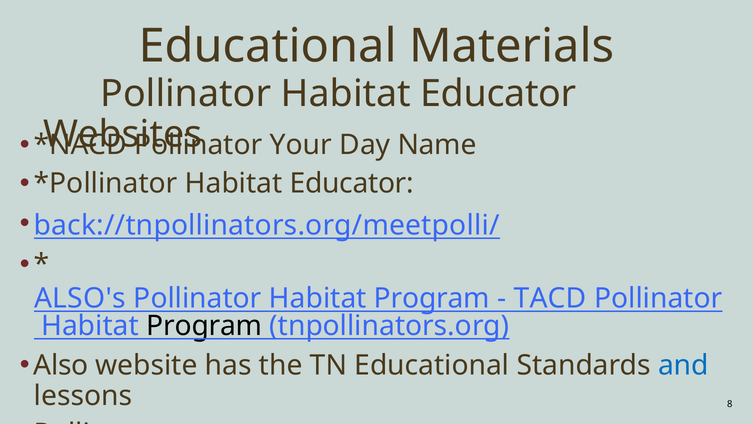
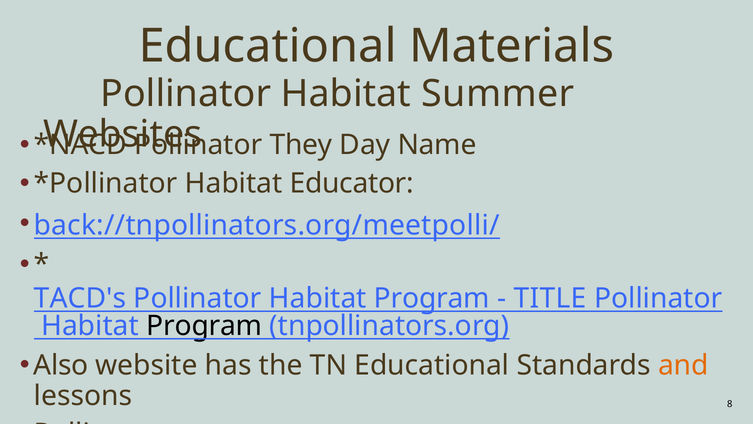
Pollinator Habitat Educator: Educator -> Summer
Your: Your -> They
ALSO's: ALSO's -> TACD's
TACD: TACD -> TITLE
and colour: blue -> orange
